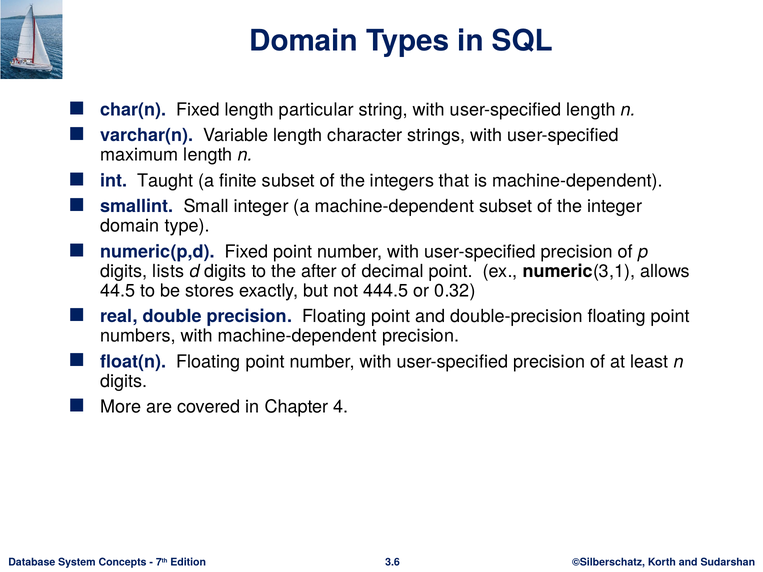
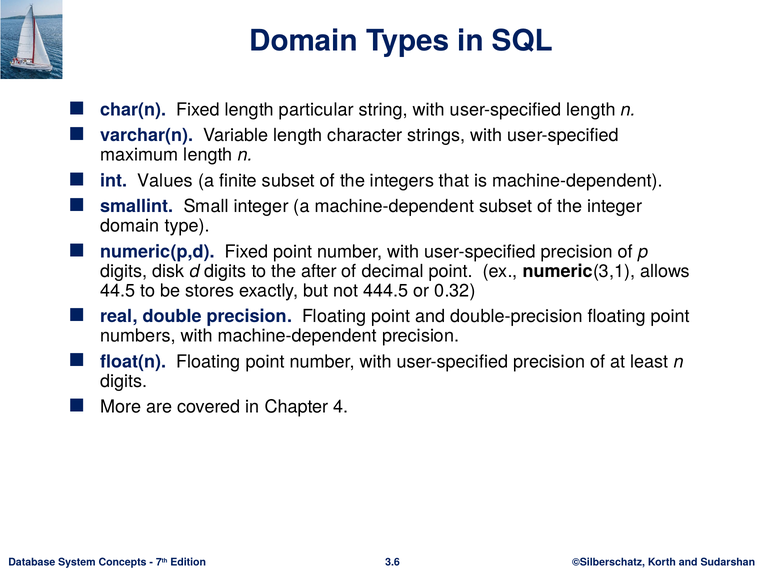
Taught: Taught -> Values
lists: lists -> disk
